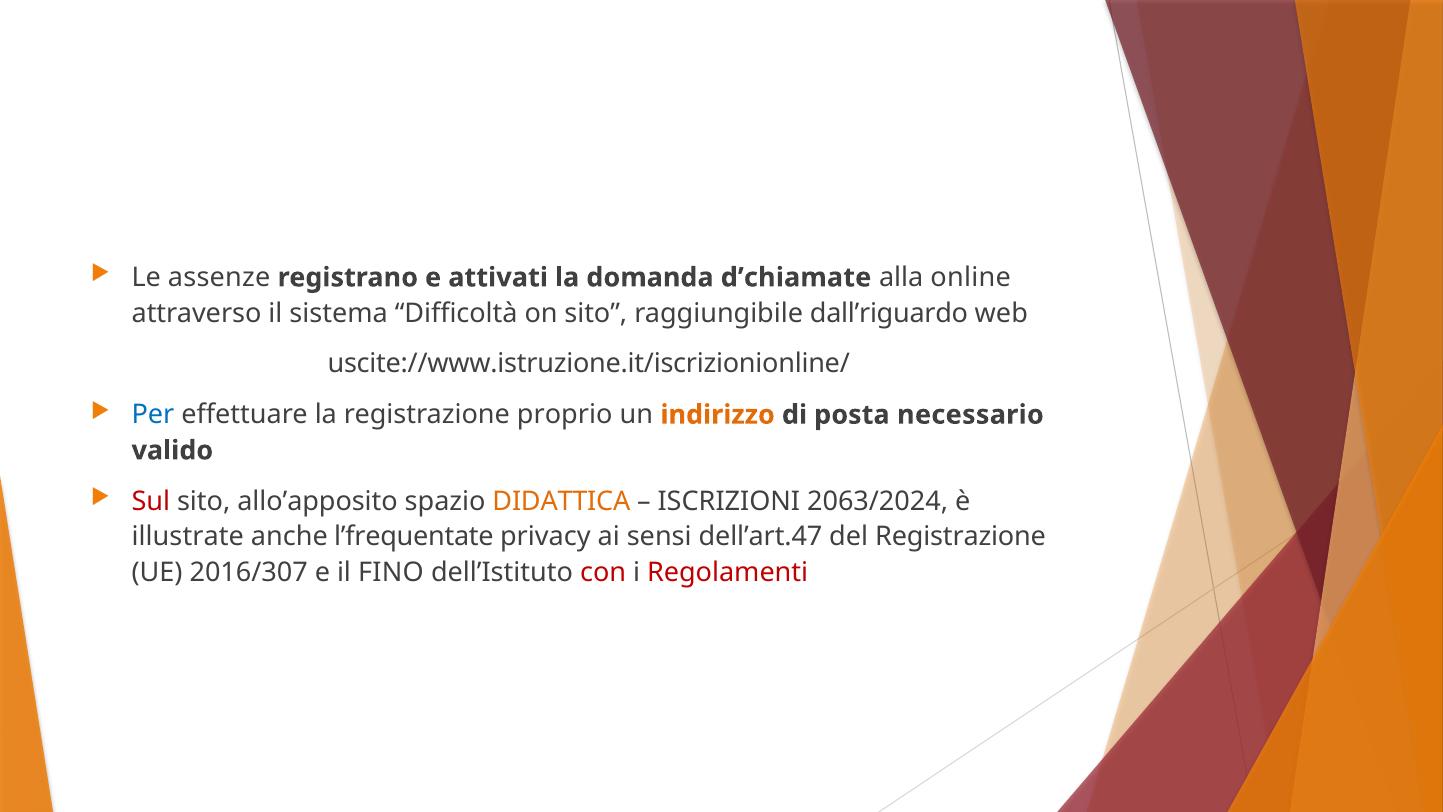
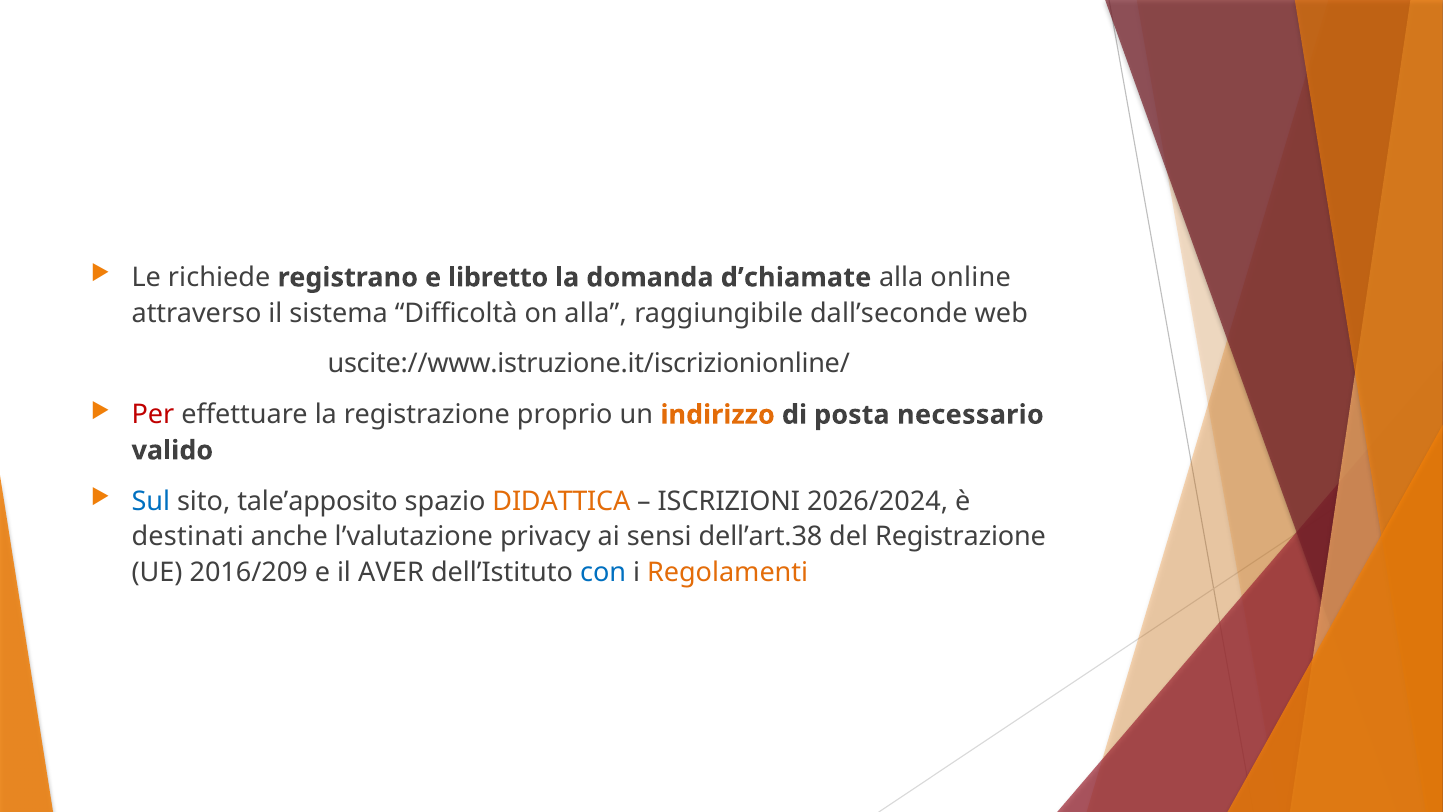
assenze: assenze -> richiede
attivati: attivati -> libretto
on sito: sito -> alla
dall’riguardo: dall’riguardo -> dall’seconde
Per colour: blue -> red
Sul colour: red -> blue
allo’apposito: allo’apposito -> tale’apposito
2063/2024: 2063/2024 -> 2026/2024
illustrate: illustrate -> destinati
l’frequentate: l’frequentate -> l’valutazione
dell’art.47: dell’art.47 -> dell’art.38
2016/307: 2016/307 -> 2016/209
FINO: FINO -> AVER
con colour: red -> blue
Regolamenti colour: red -> orange
